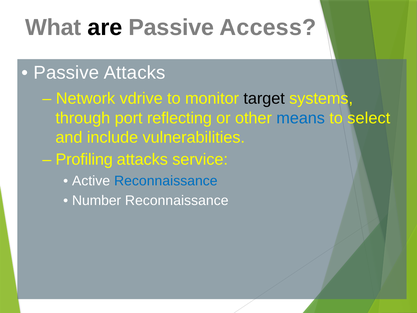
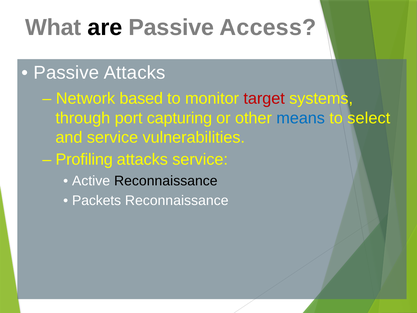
vdrive: vdrive -> based
target colour: black -> red
reflecting: reflecting -> capturing
and include: include -> service
Reconnaissance at (166, 181) colour: blue -> black
Number: Number -> Packets
